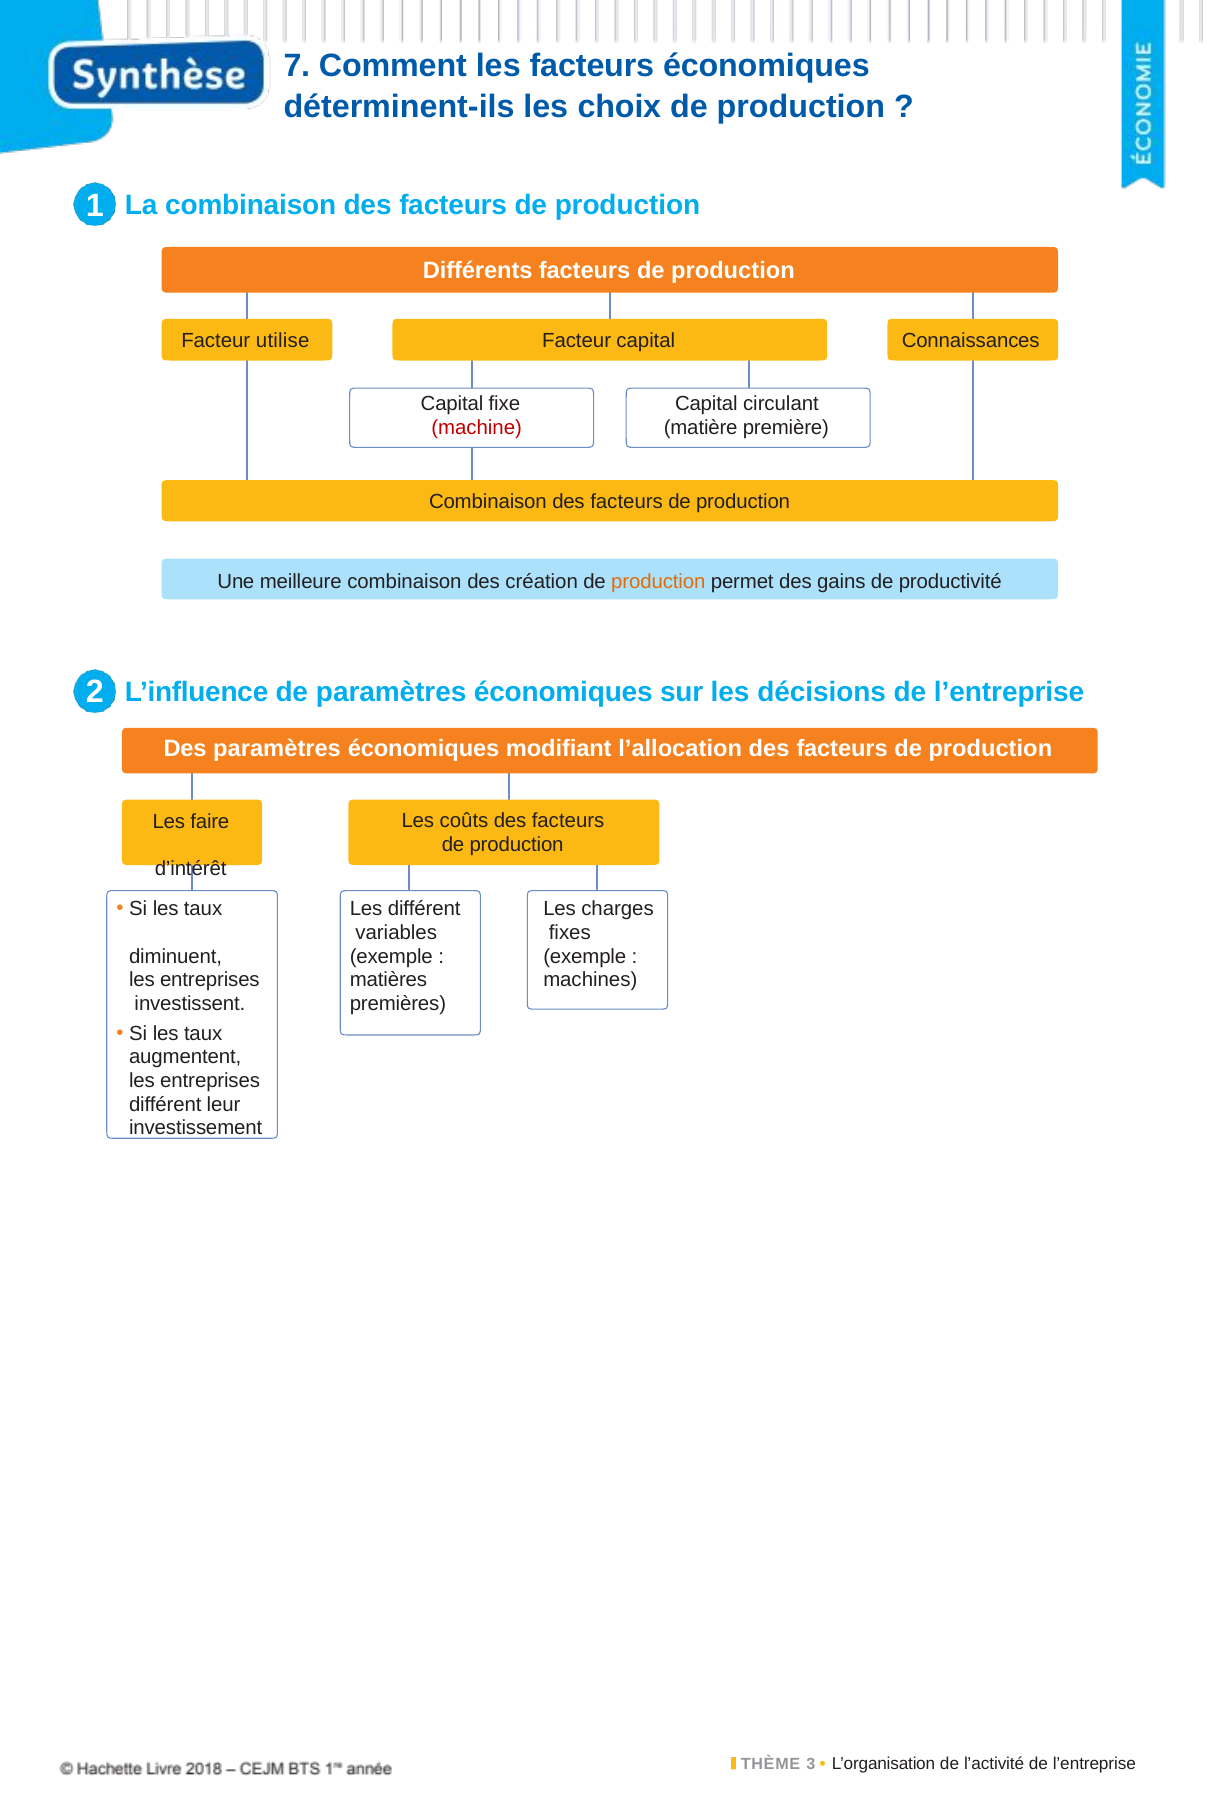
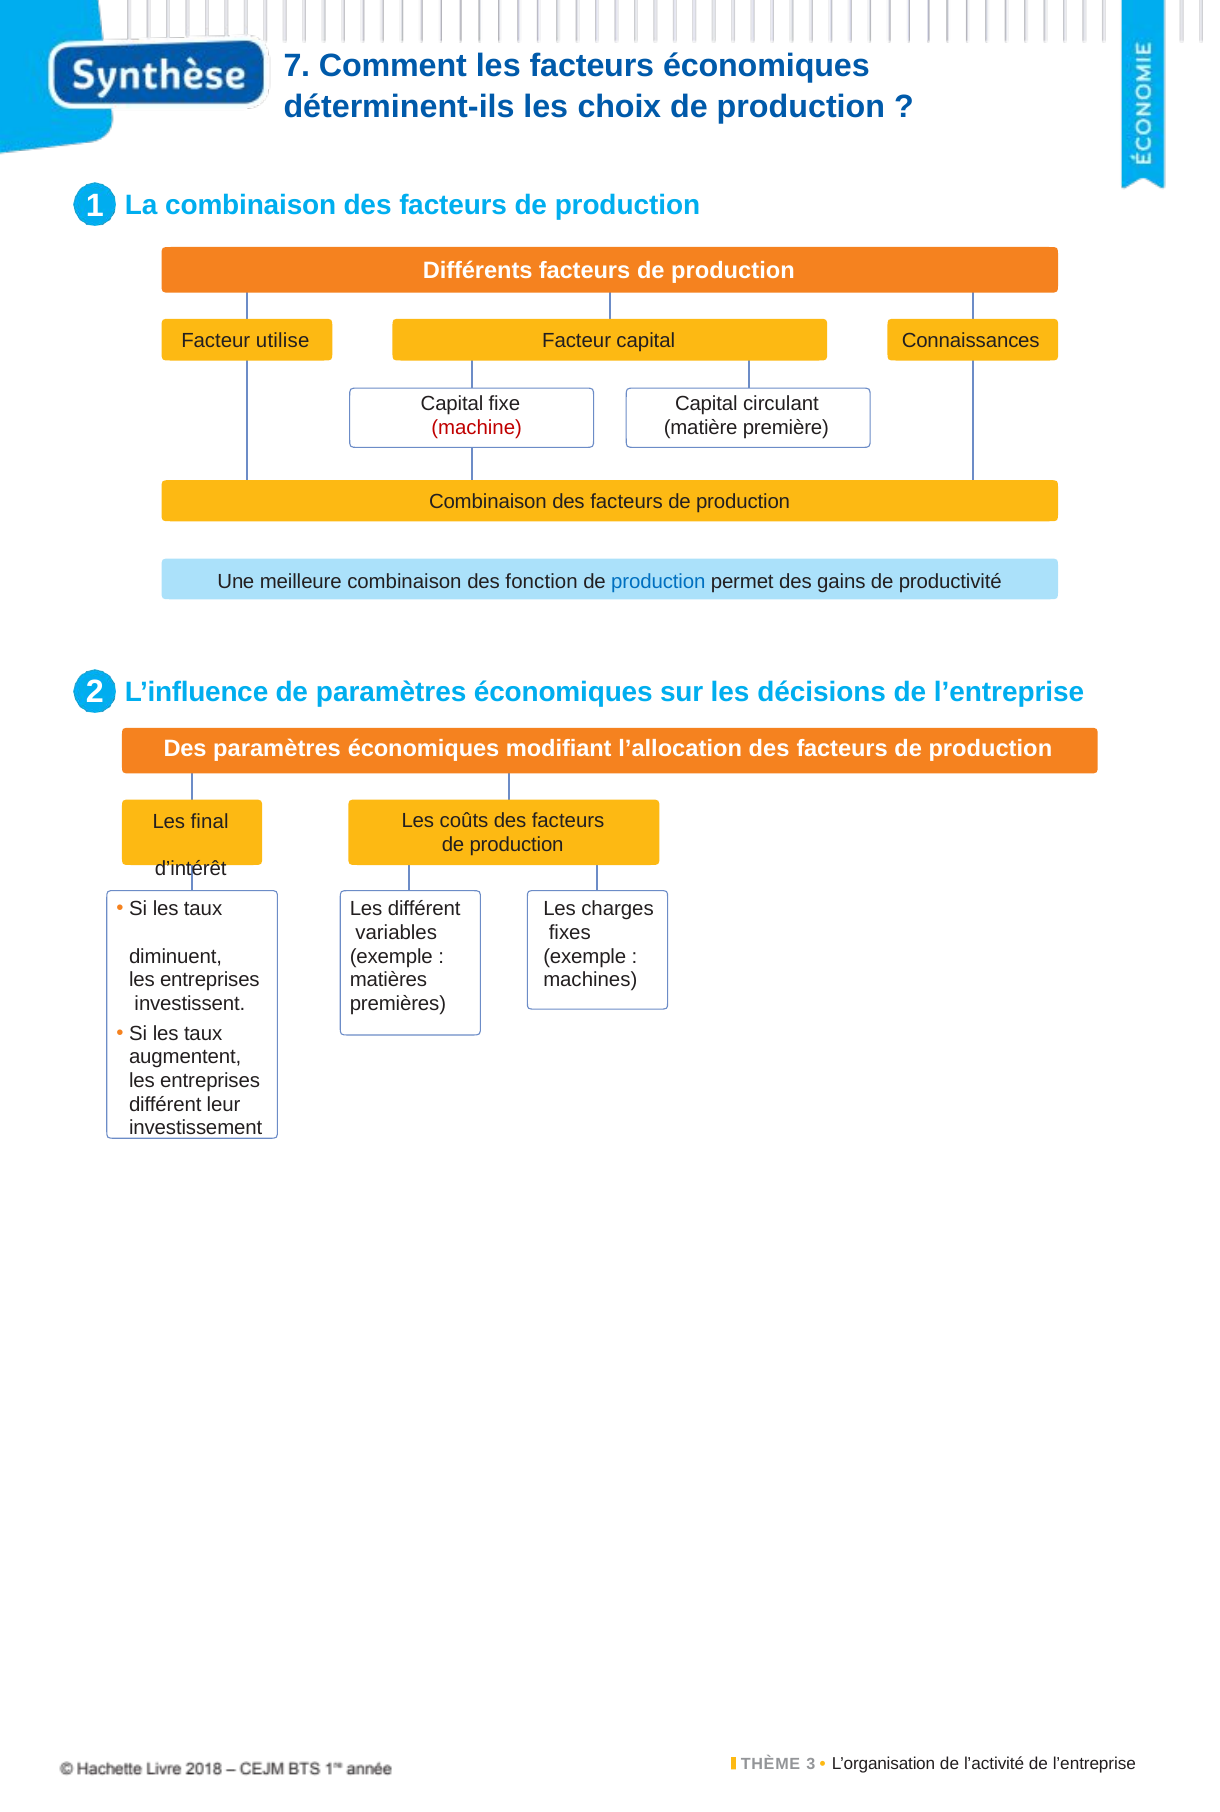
création: création -> fonction
production at (658, 582) colour: orange -> blue
faire: faire -> final
